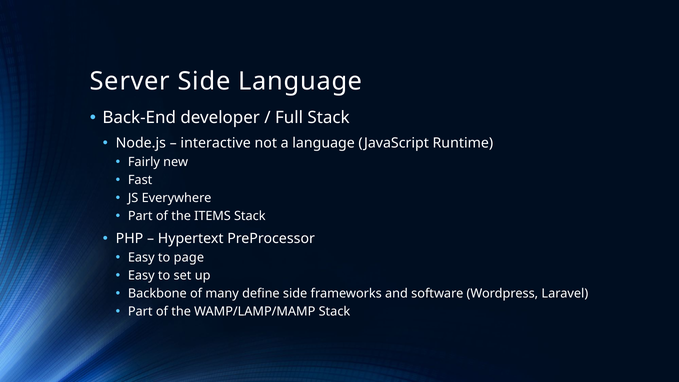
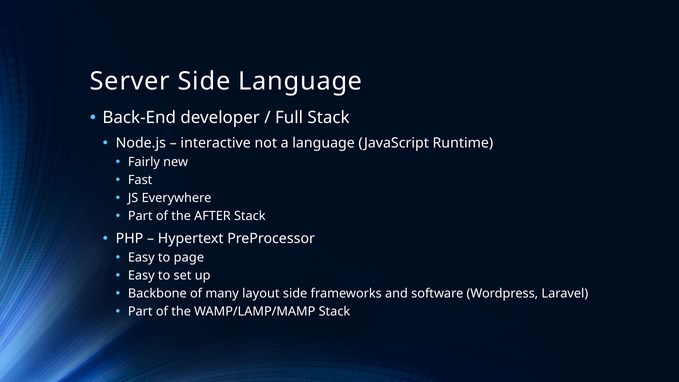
ITEMS: ITEMS -> AFTER
define: define -> layout
